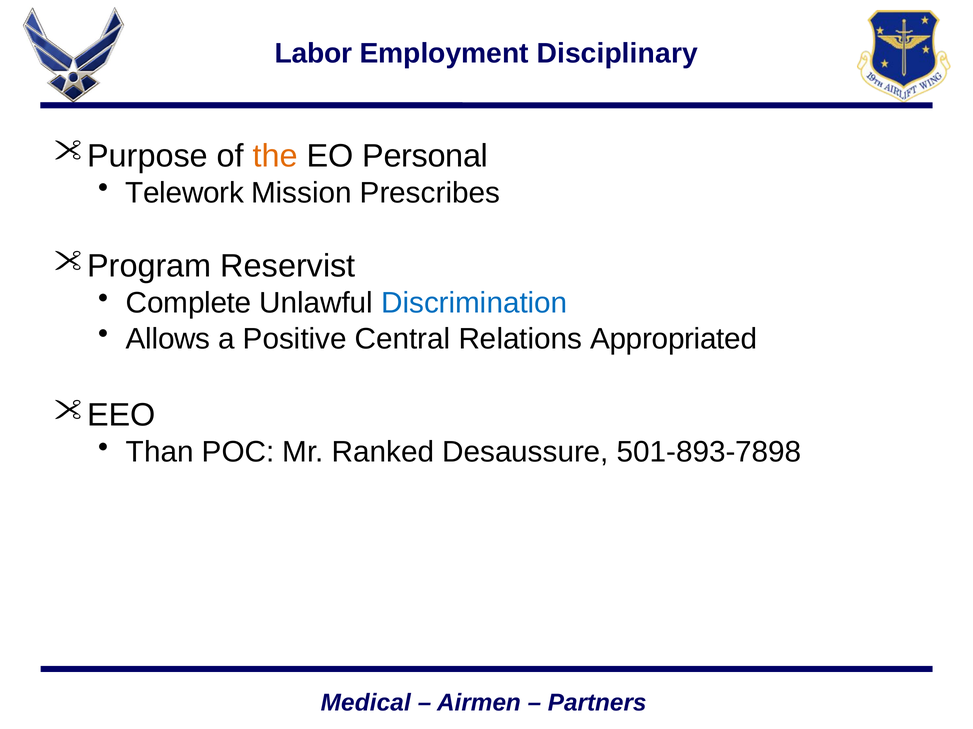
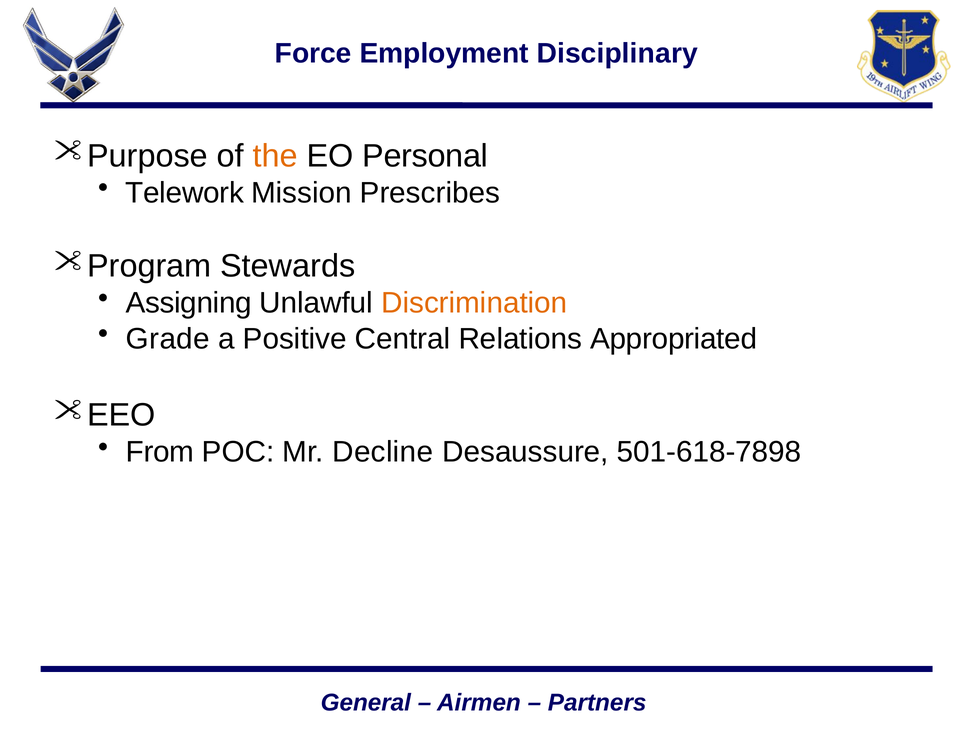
Labor: Labor -> Force
Reservist: Reservist -> Stewards
Complete: Complete -> Assigning
Discrimination colour: blue -> orange
Allows: Allows -> Grade
Than: Than -> From
Ranked: Ranked -> Decline
501-893-7898: 501-893-7898 -> 501-618-7898
Medical: Medical -> General
